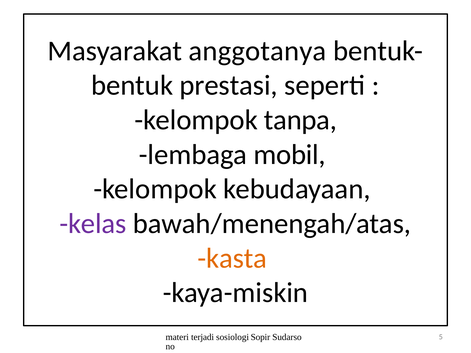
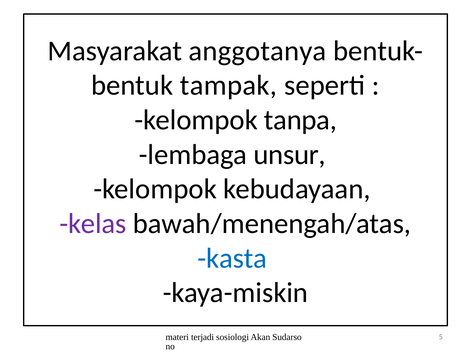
prestasi: prestasi -> tampak
mobil: mobil -> unsur
kasta colour: orange -> blue
Sopir: Sopir -> Akan
